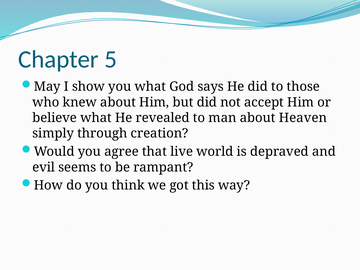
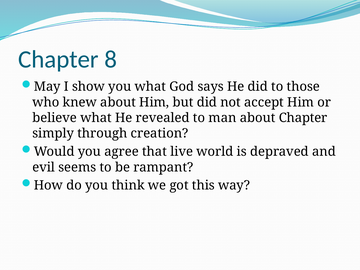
5: 5 -> 8
about Heaven: Heaven -> Chapter
